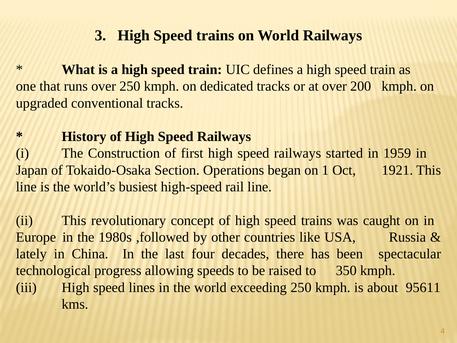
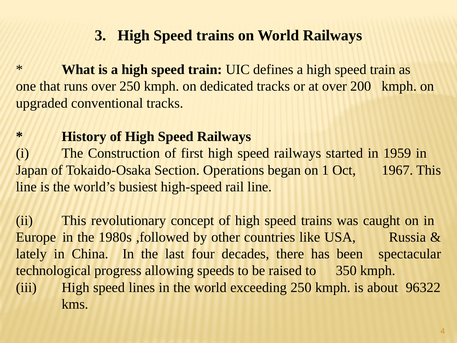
1921: 1921 -> 1967
95611: 95611 -> 96322
